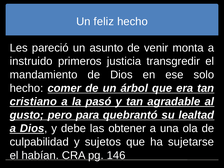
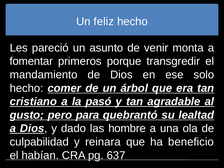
instruido: instruido -> fomentar
justicia: justicia -> porque
debe: debe -> dado
obtener: obtener -> hombre
sujetos: sujetos -> reinara
sujetarse: sujetarse -> beneficio
146: 146 -> 637
